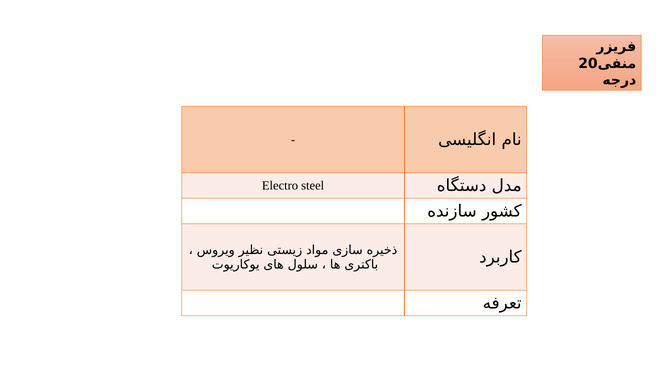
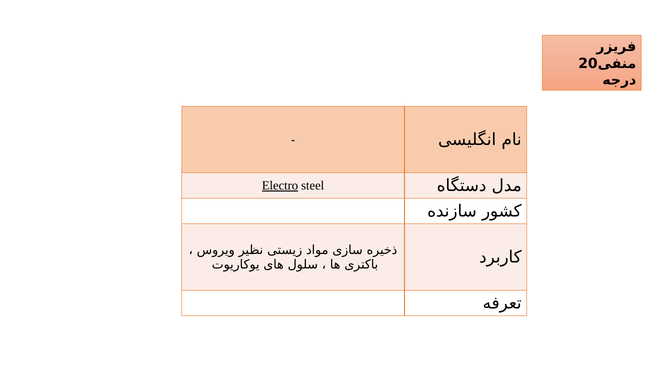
Electro underline: none -> present
